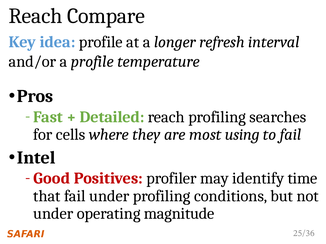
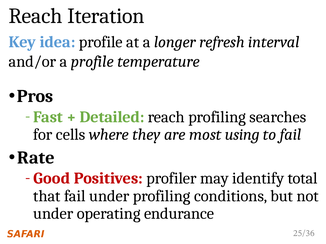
Compare: Compare -> Iteration
Intel: Intel -> Rate
time: time -> total
magnitude: magnitude -> endurance
